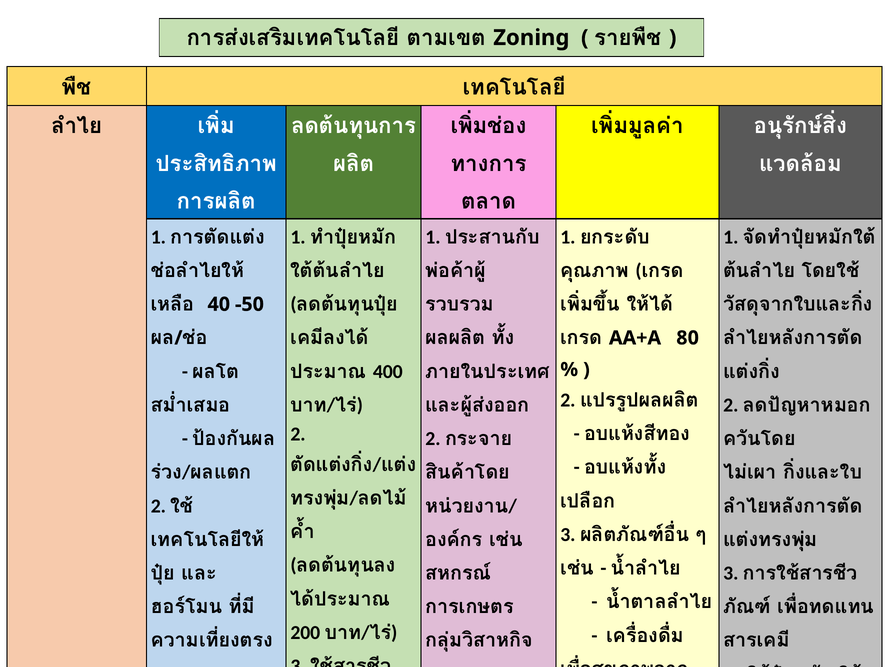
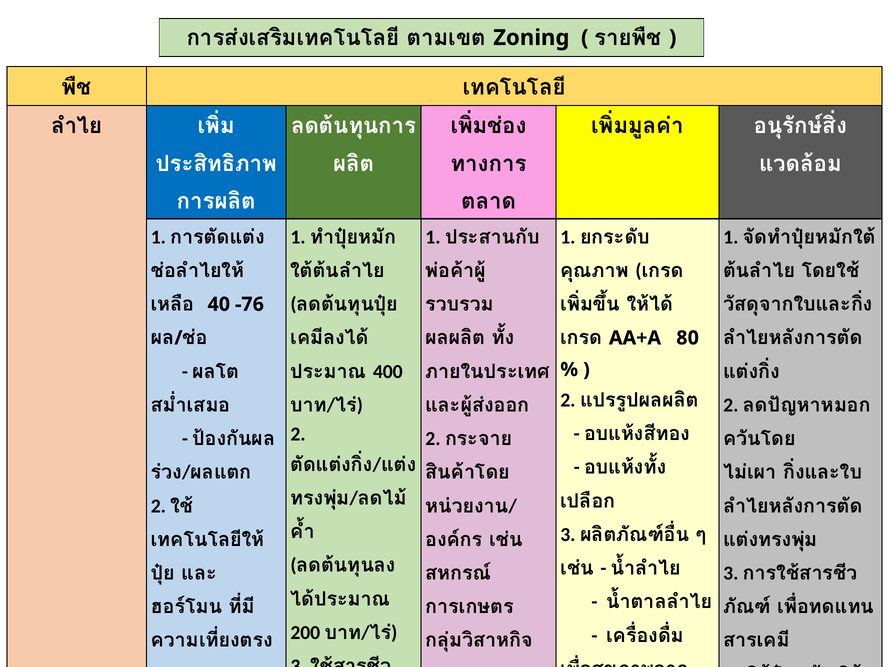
-50: -50 -> -76
